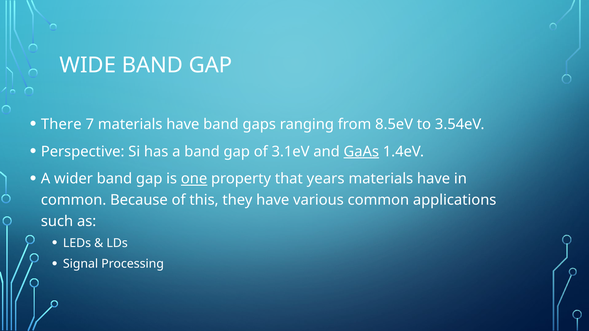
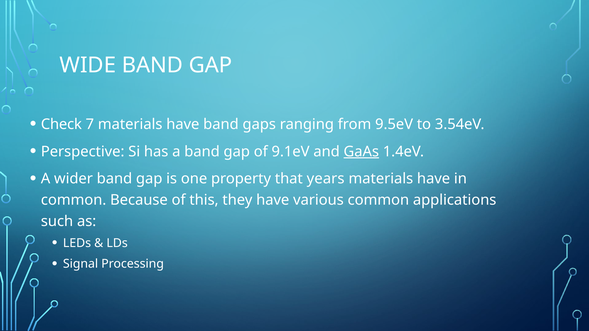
There: There -> Check
8.5eV: 8.5eV -> 9.5eV
3.1eV: 3.1eV -> 9.1eV
one underline: present -> none
